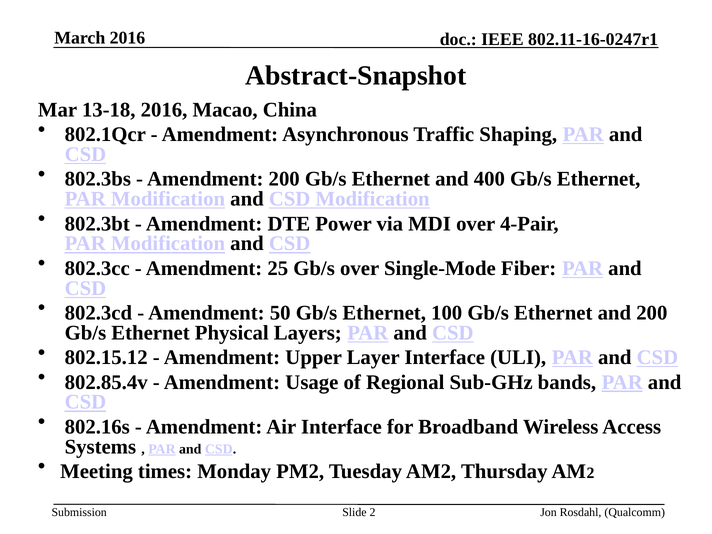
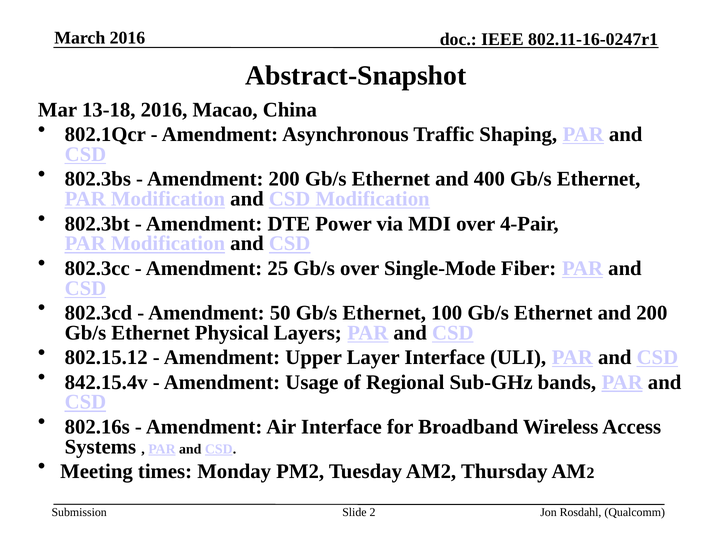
802.85.4v: 802.85.4v -> 842.15.4v
